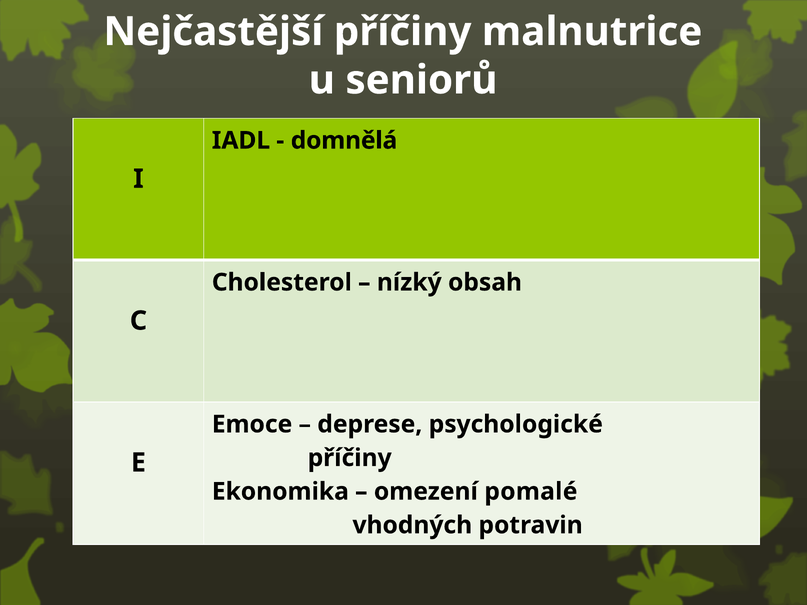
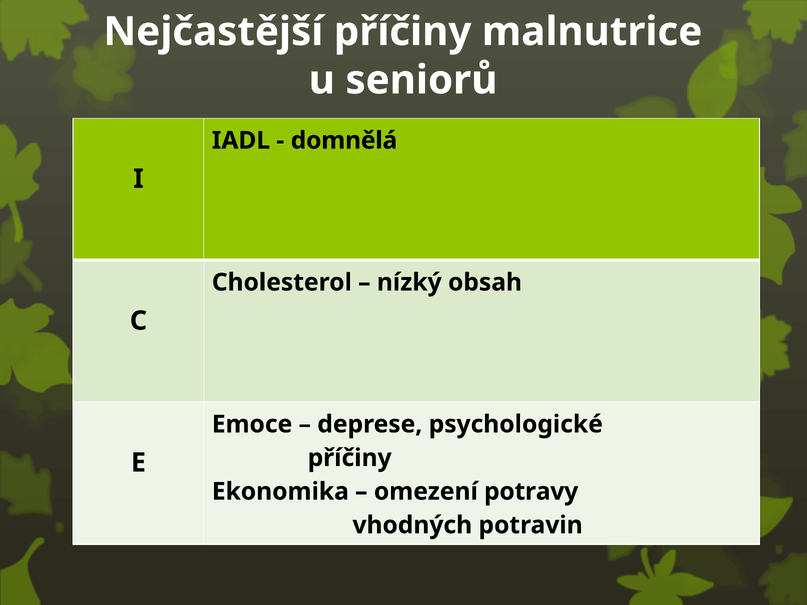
pomalé: pomalé -> potravy
